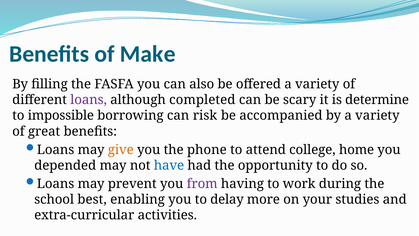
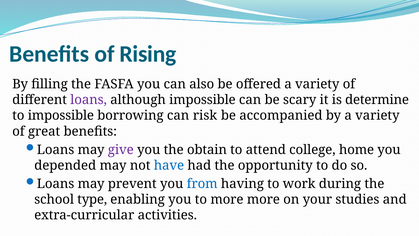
Make: Make -> Rising
although completed: completed -> impossible
give colour: orange -> purple
phone: phone -> obtain
from colour: purple -> blue
best: best -> type
to delay: delay -> more
